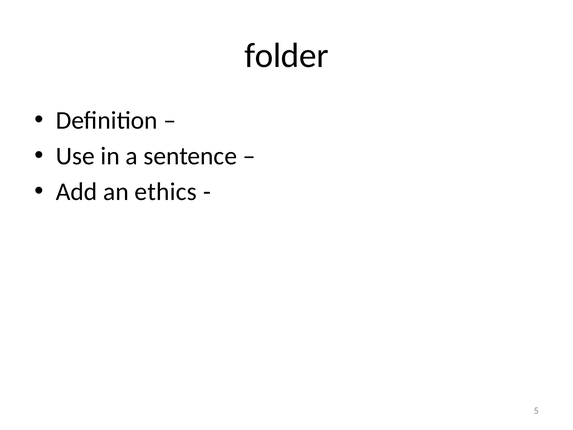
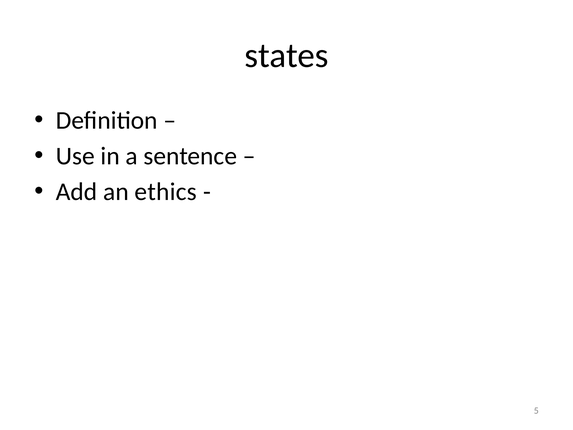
folder: folder -> states
